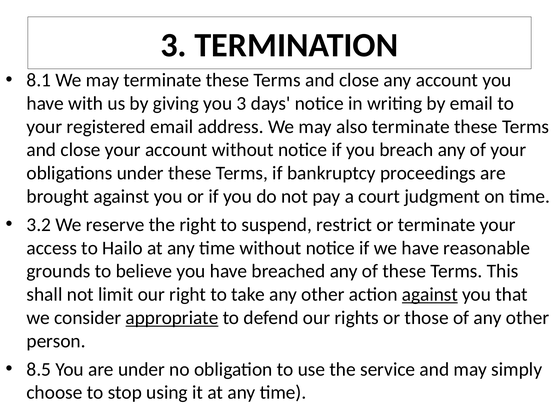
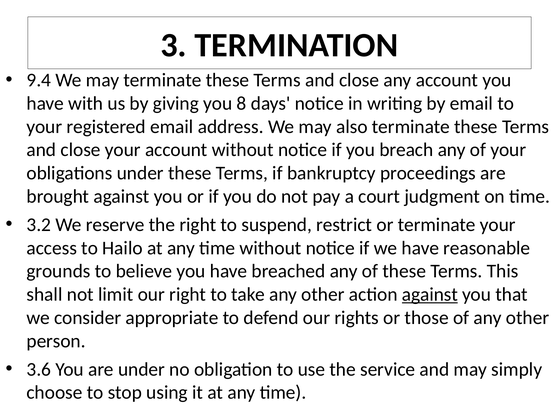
8.1: 8.1 -> 9.4
you 3: 3 -> 8
appropriate underline: present -> none
8.5: 8.5 -> 3.6
